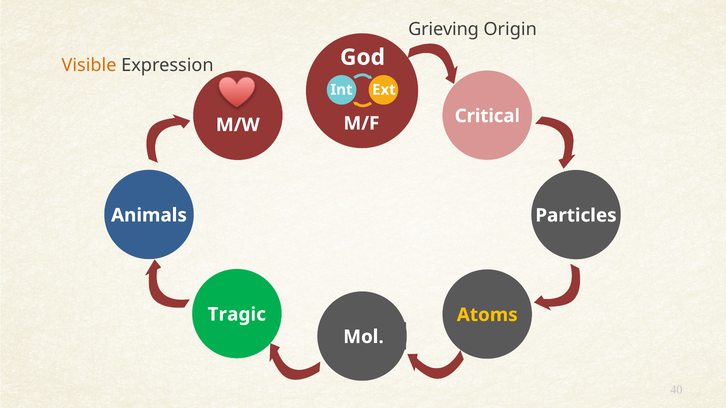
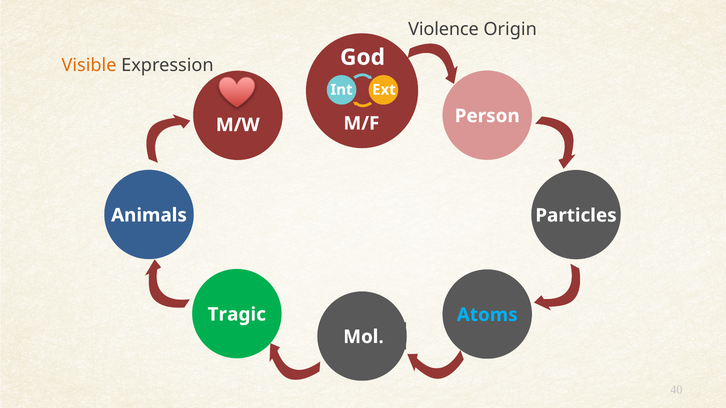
Grieving: Grieving -> Violence
Critical: Critical -> Person
Atoms colour: yellow -> light blue
